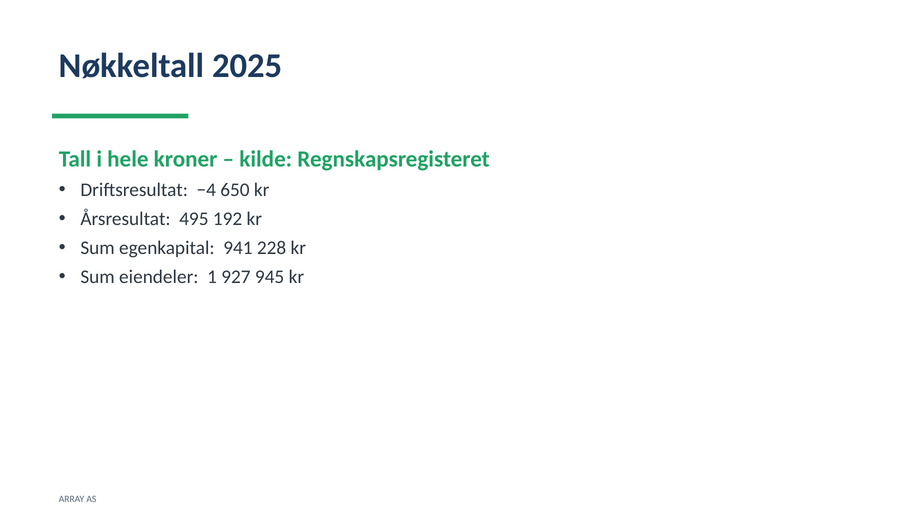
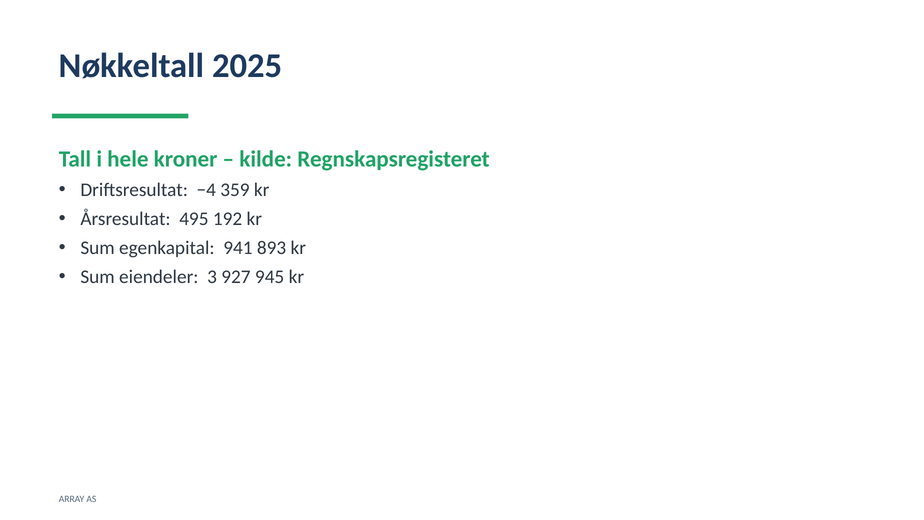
650: 650 -> 359
228: 228 -> 893
1: 1 -> 3
